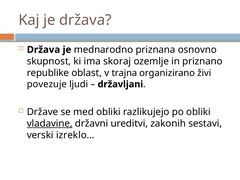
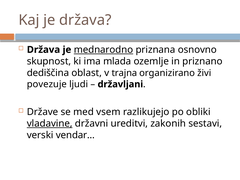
mednarodno underline: none -> present
skoraj: skoraj -> mlada
republike: republike -> dediščina
med obliki: obliki -> vsem
izreklo…: izreklo… -> vendar…
